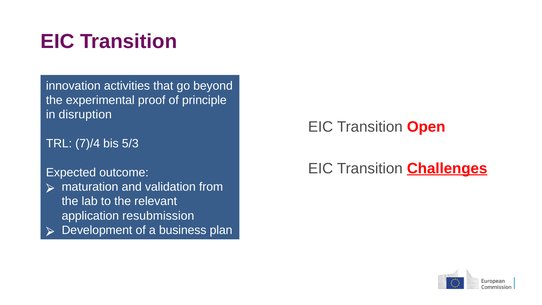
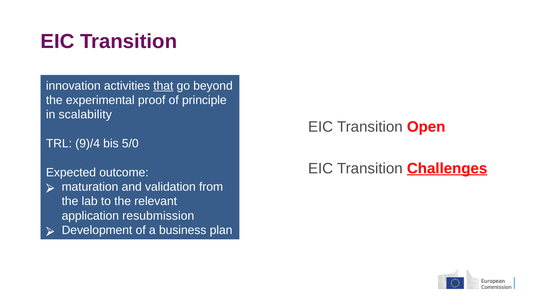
that underline: none -> present
disruption: disruption -> scalability
7)/4: 7)/4 -> 9)/4
5/3: 5/3 -> 5/0
